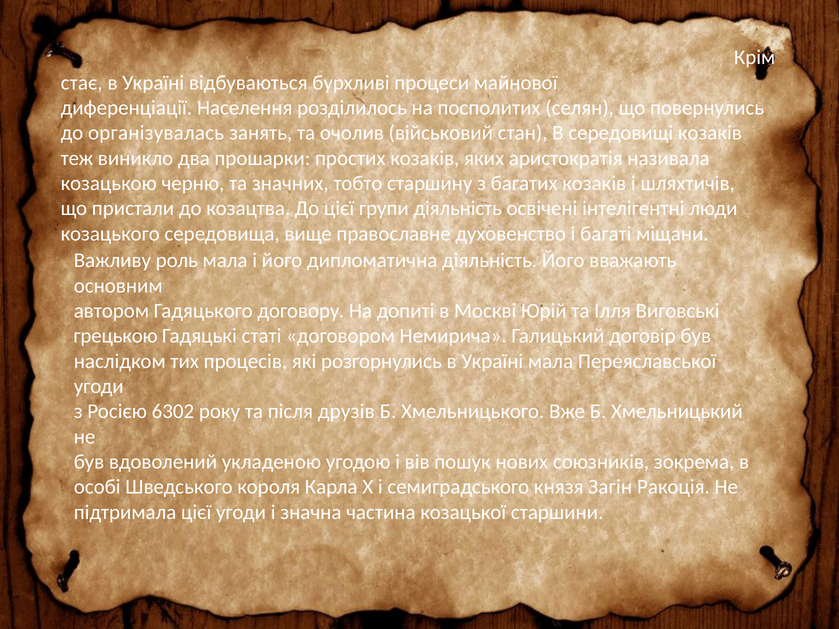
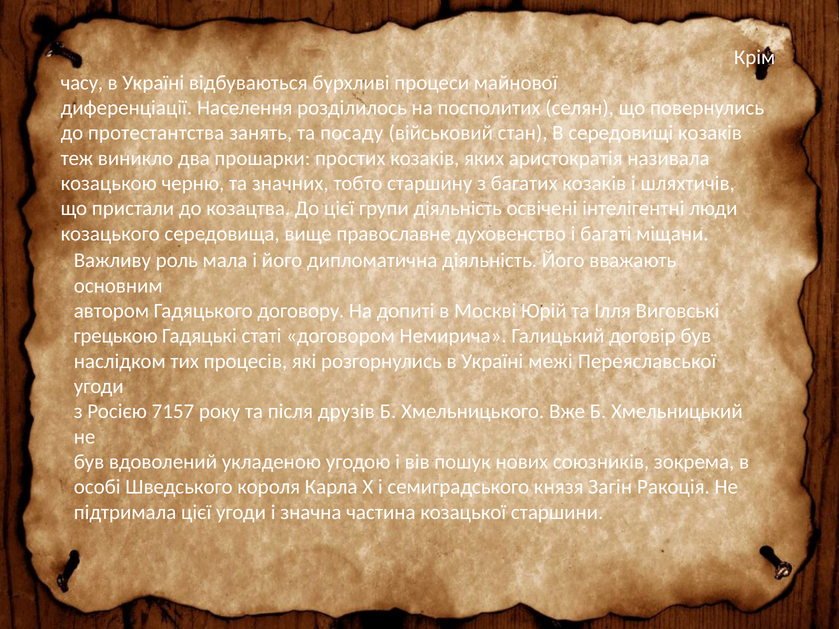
стає: стає -> часу
організувалась: організувалась -> протестантства
очолив: очолив -> посаду
Україні мала: мала -> межі
6302: 6302 -> 7157
